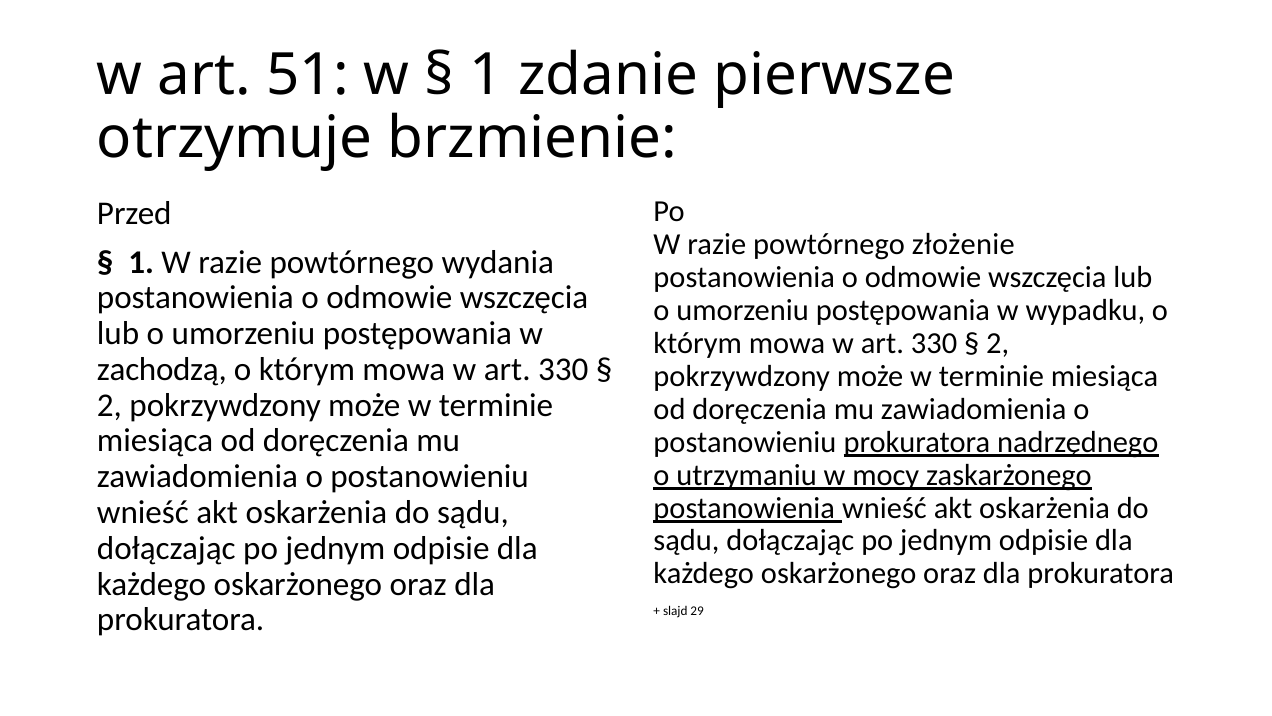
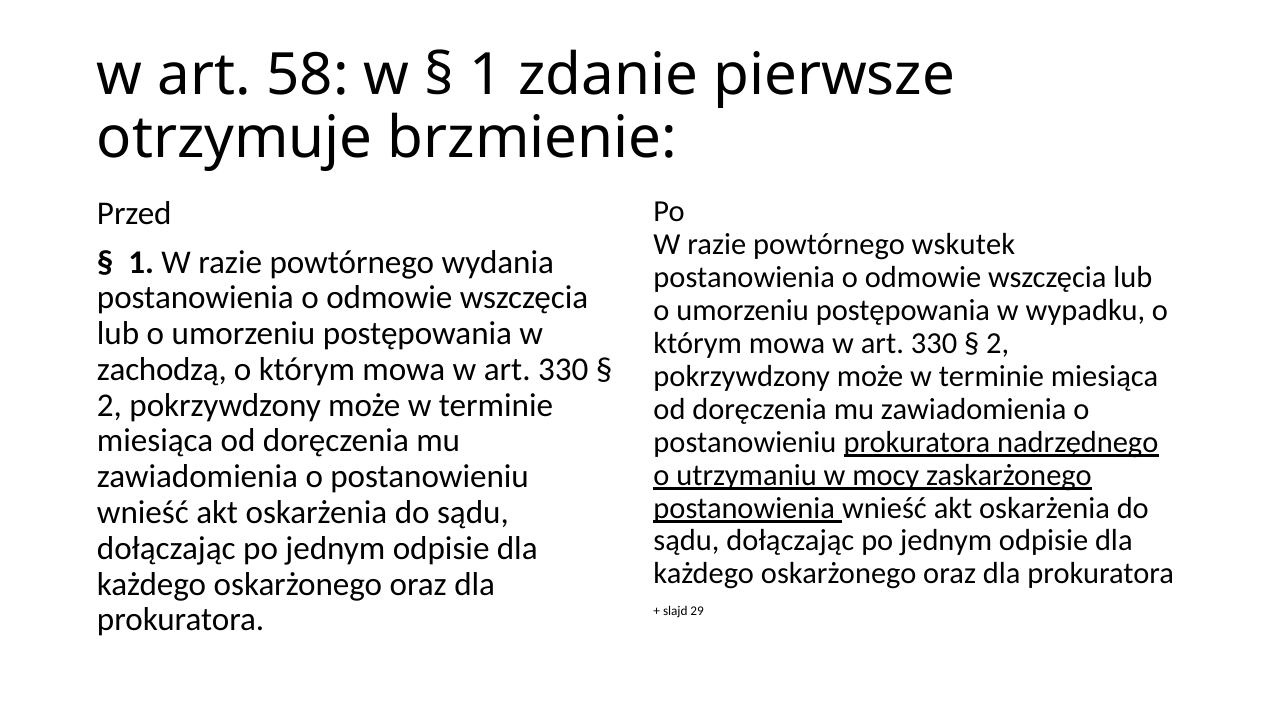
51: 51 -> 58
złożenie: złożenie -> wskutek
